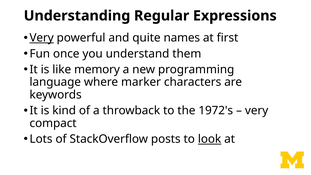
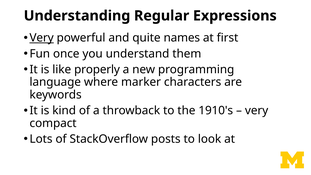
memory: memory -> properly
1972's: 1972's -> 1910's
look underline: present -> none
